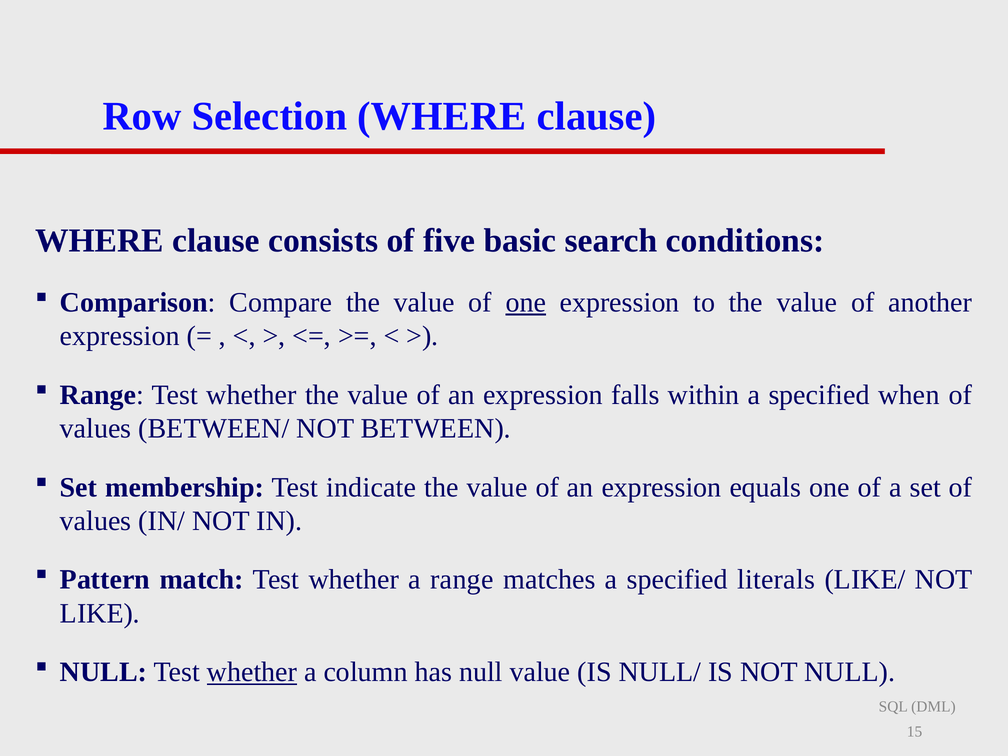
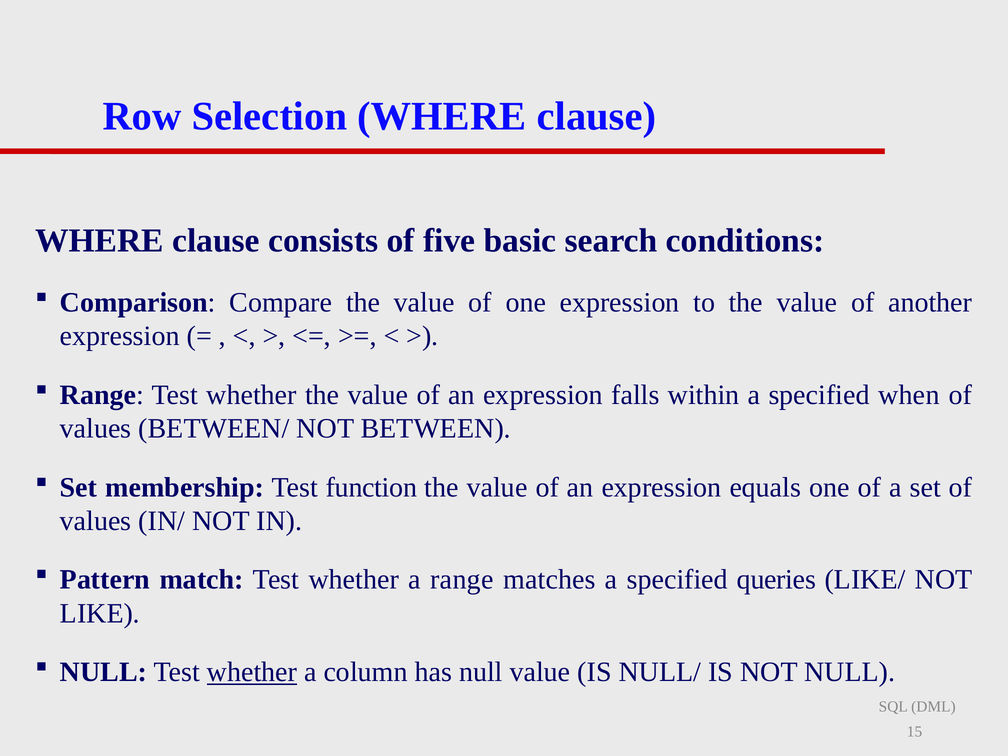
one at (526, 302) underline: present -> none
indicate: indicate -> function
literals: literals -> queries
